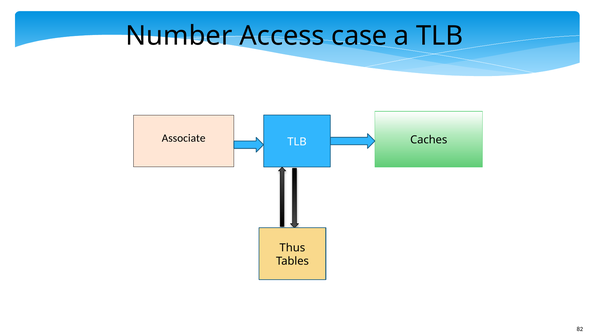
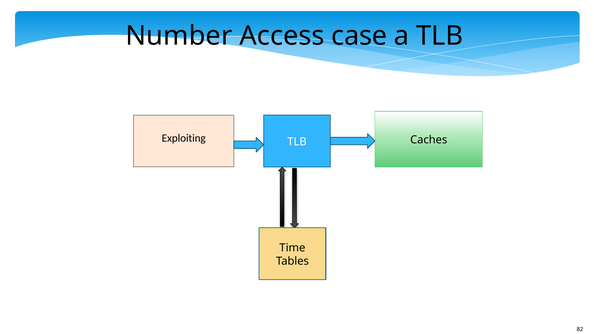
Associate: Associate -> Exploiting
Thus: Thus -> Time
